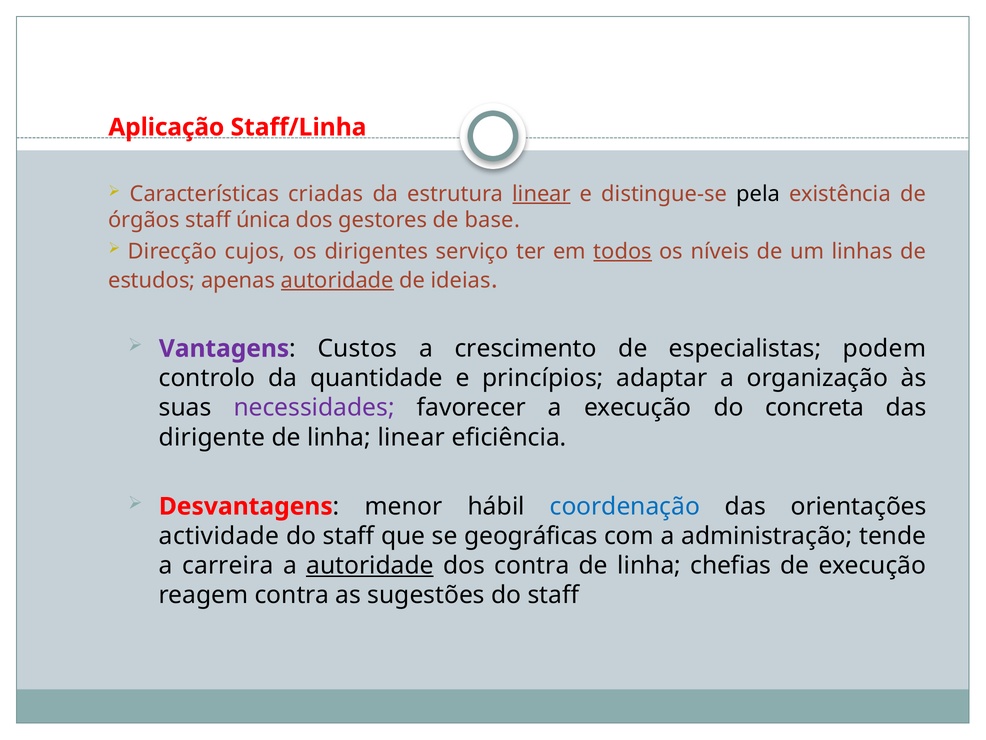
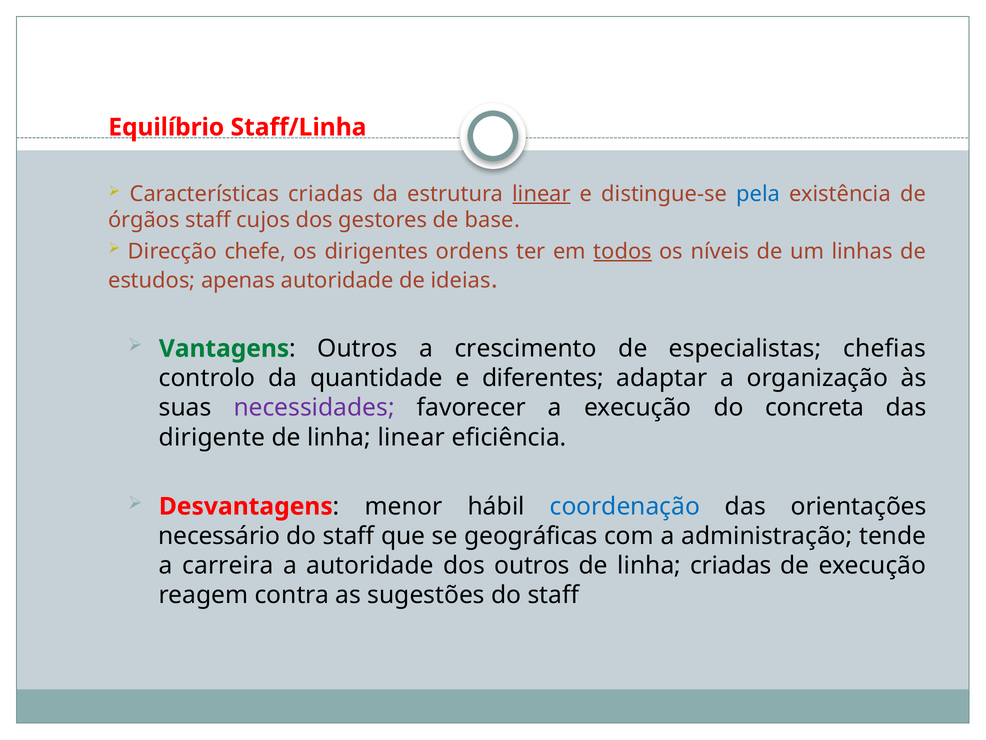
Aplicação: Aplicação -> Equilíbrio
pela colour: black -> blue
única: única -> cujos
cujos: cujos -> chefe
serviço: serviço -> ordens
autoridade at (337, 280) underline: present -> none
Vantagens colour: purple -> green
Custos at (357, 348): Custos -> Outros
podem: podem -> chefias
princípios: princípios -> diferentes
actividade: actividade -> necessário
autoridade at (370, 565) underline: present -> none
dos contra: contra -> outros
linha chefias: chefias -> criadas
